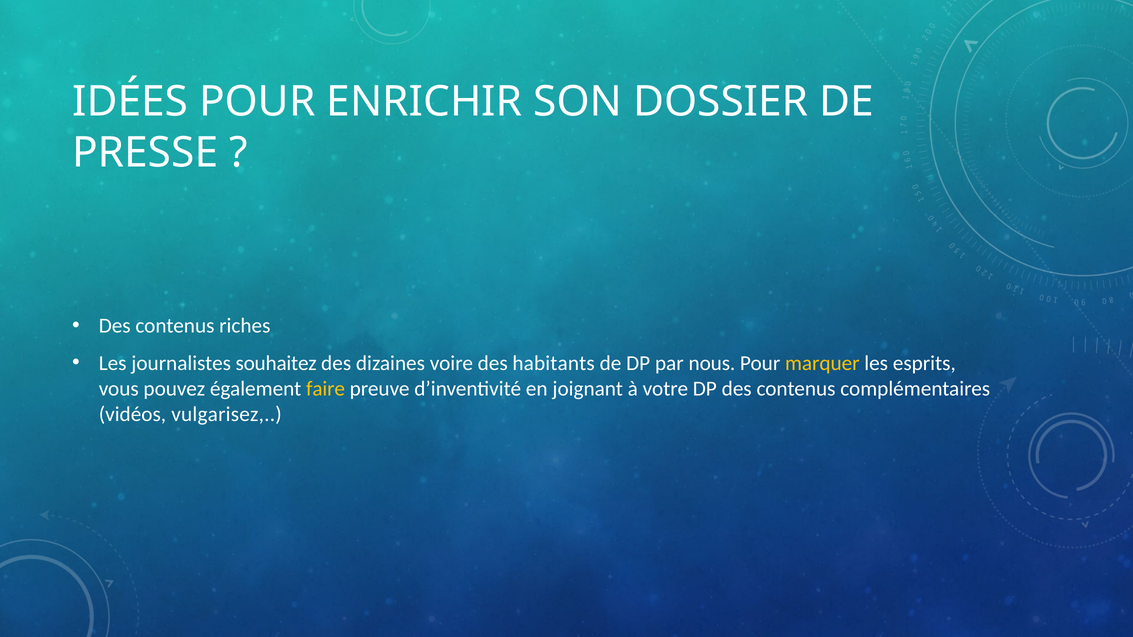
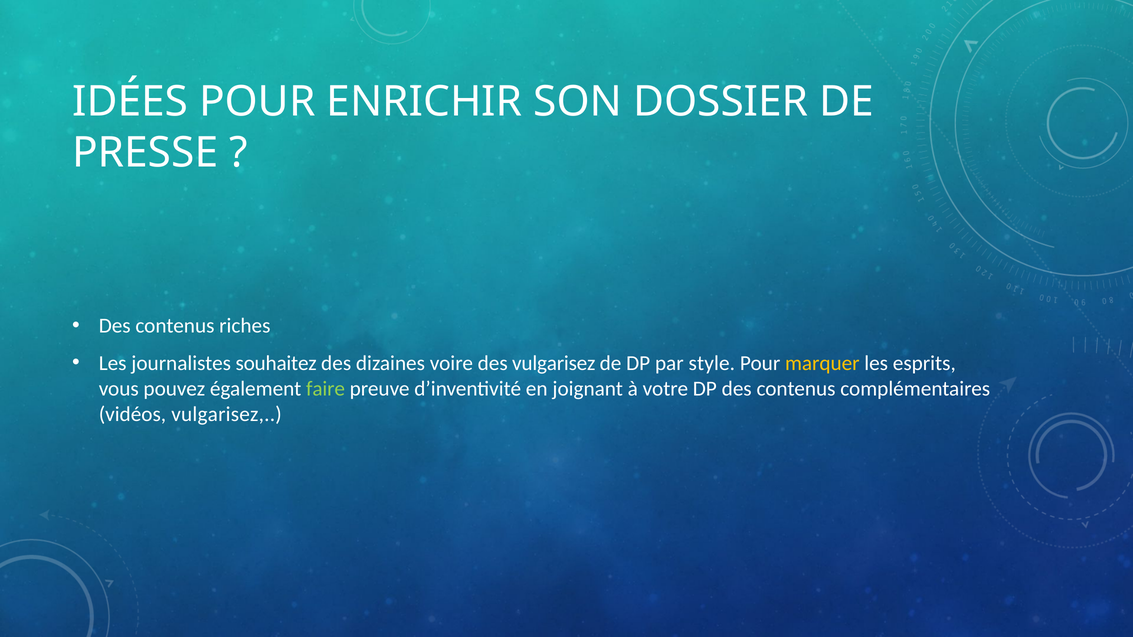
des habitants: habitants -> vulgarisez
nous: nous -> style
faire colour: yellow -> light green
